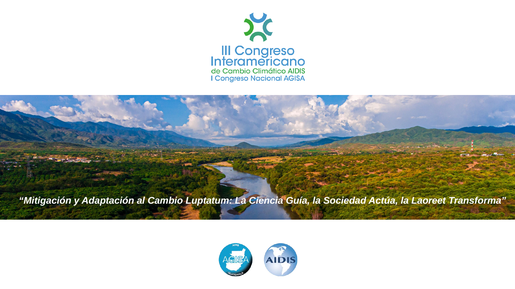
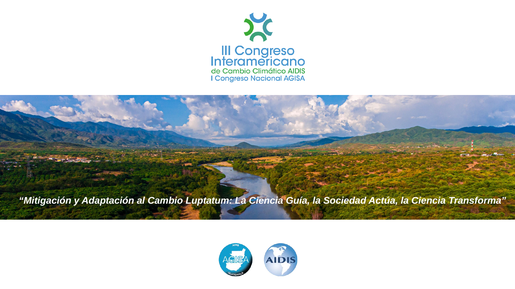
Actúa la Laoreet: Laoreet -> Ciencia
